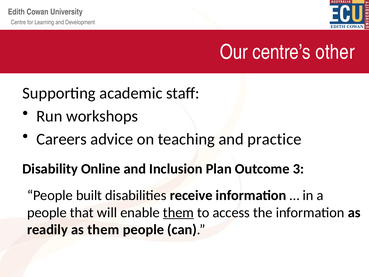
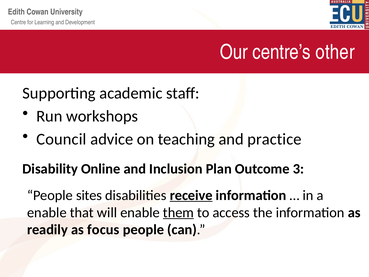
Careers: Careers -> Council
built: built -> sites
receive underline: none -> present
people at (47, 212): people -> enable
as them: them -> focus
